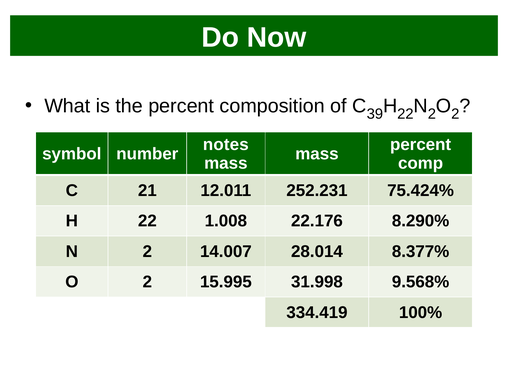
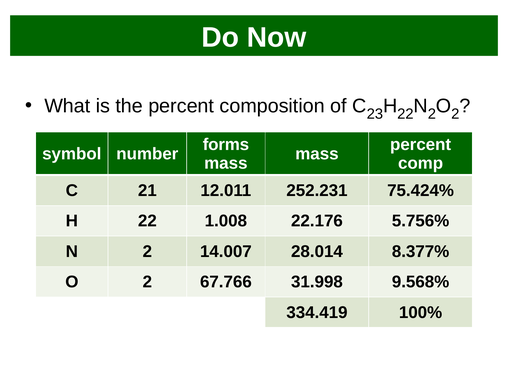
39: 39 -> 23
notes: notes -> forms
8.290%: 8.290% -> 5.756%
15.995: 15.995 -> 67.766
